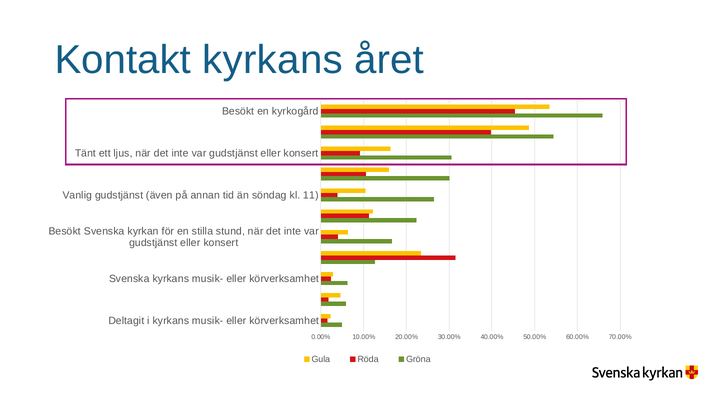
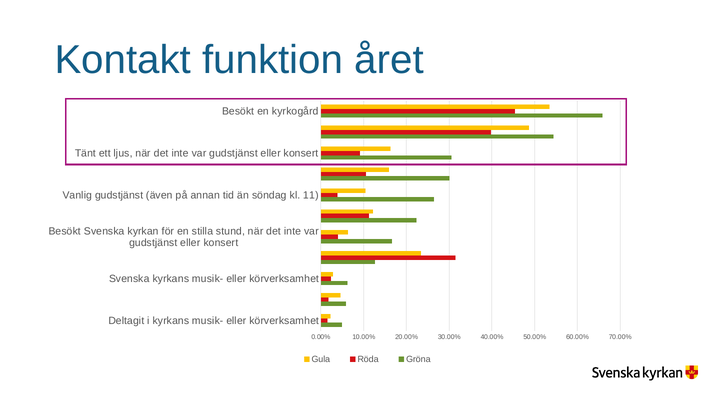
Kontakt kyrkans: kyrkans -> funktion
